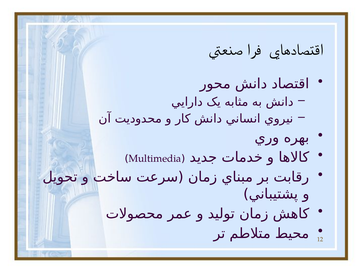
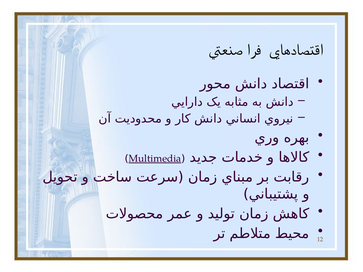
Multimedia underline: none -> present
